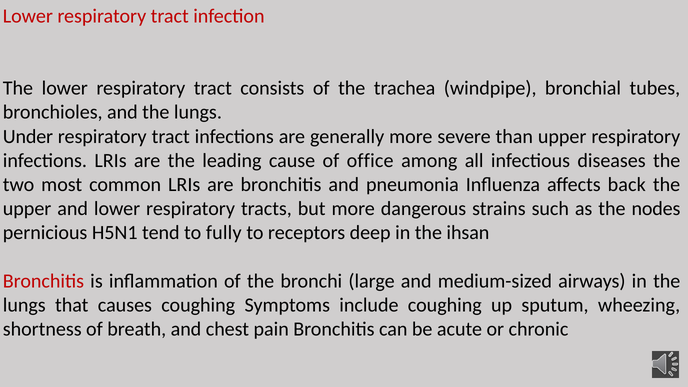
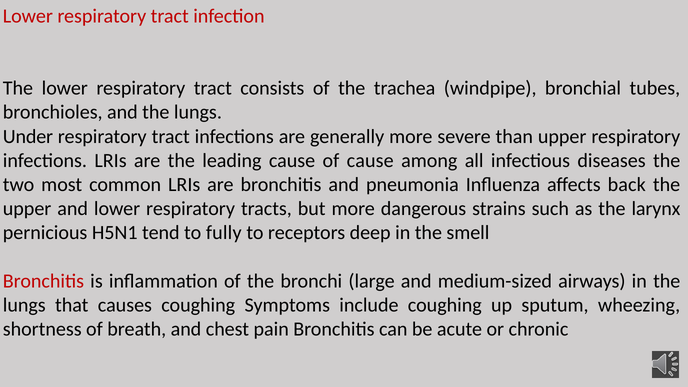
of office: office -> cause
nodes: nodes -> larynx
ihsan: ihsan -> smell
